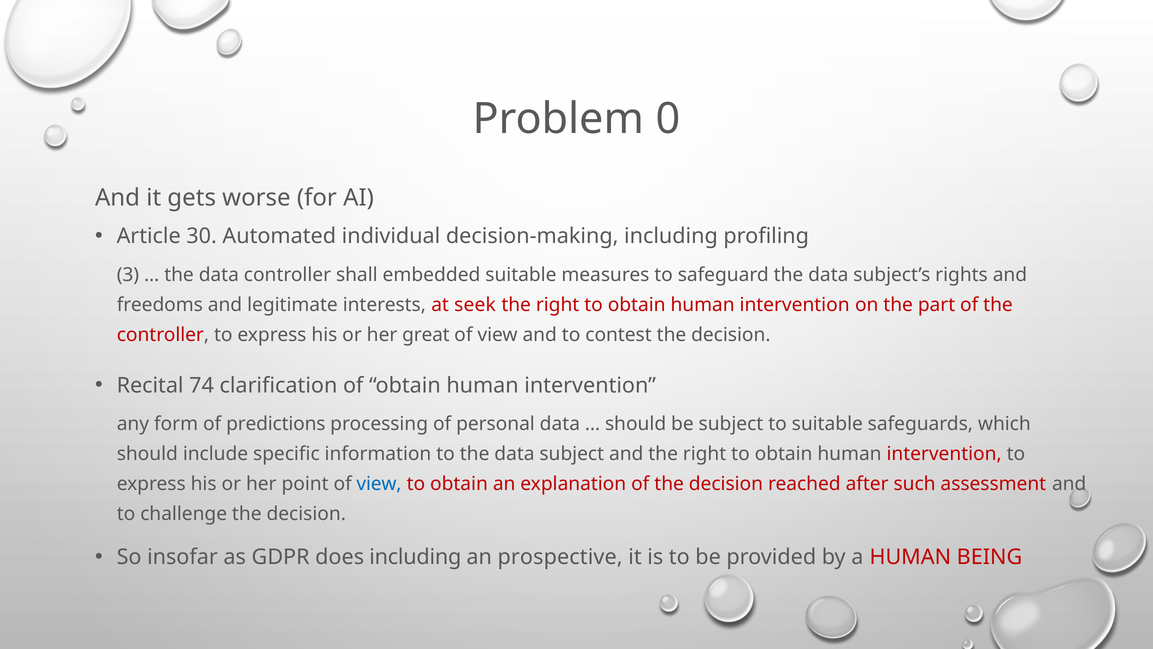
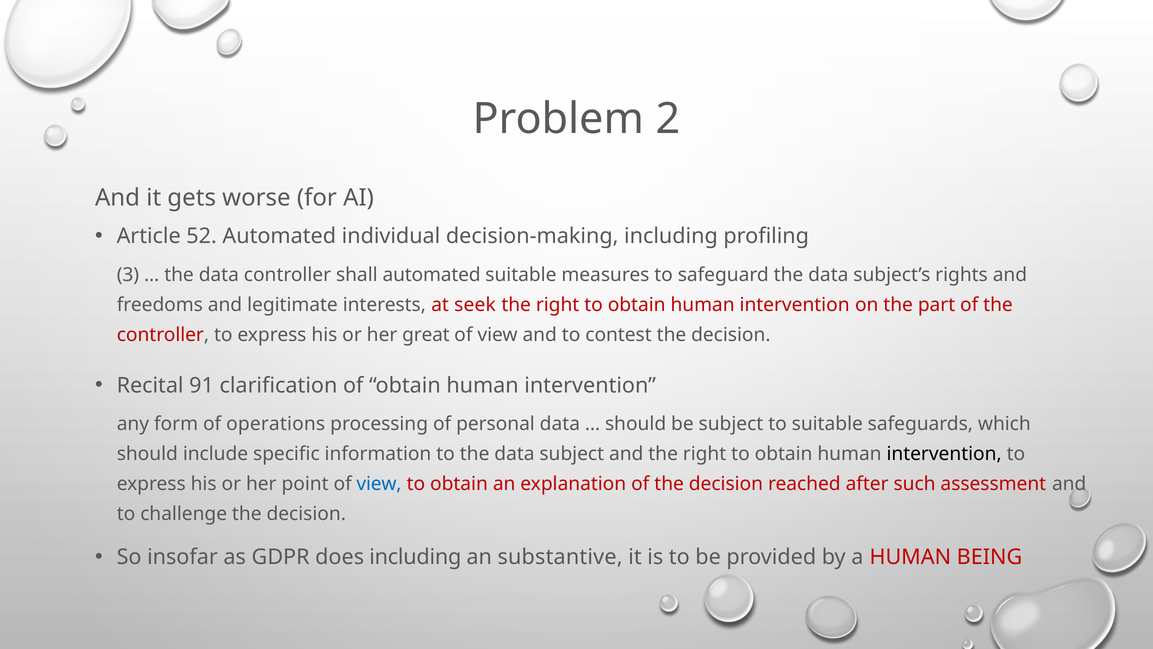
0: 0 -> 2
30: 30 -> 52
shall embedded: embedded -> automated
74: 74 -> 91
predictions: predictions -> operations
intervention at (944, 454) colour: red -> black
prospective: prospective -> substantive
